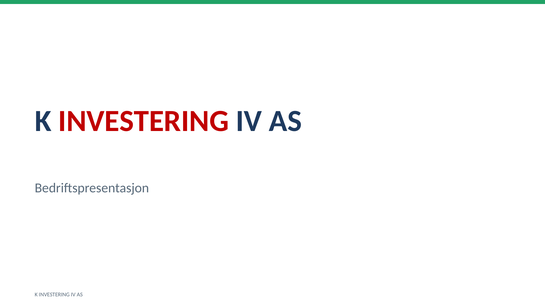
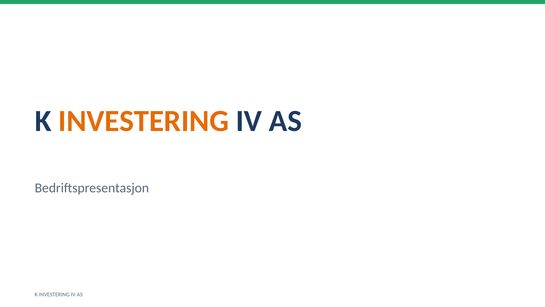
INVESTERING at (144, 121) colour: red -> orange
